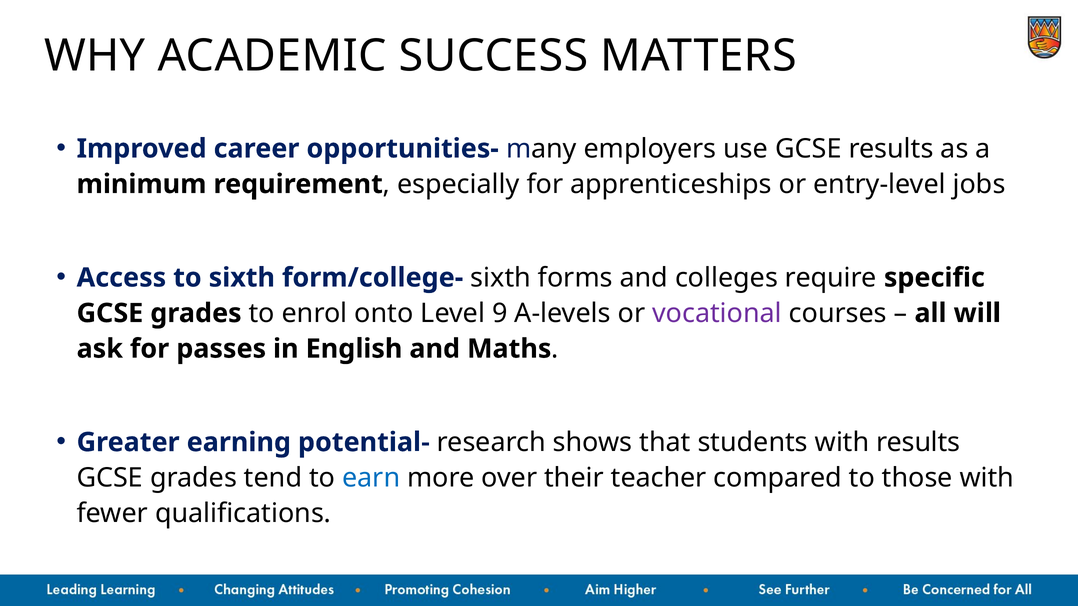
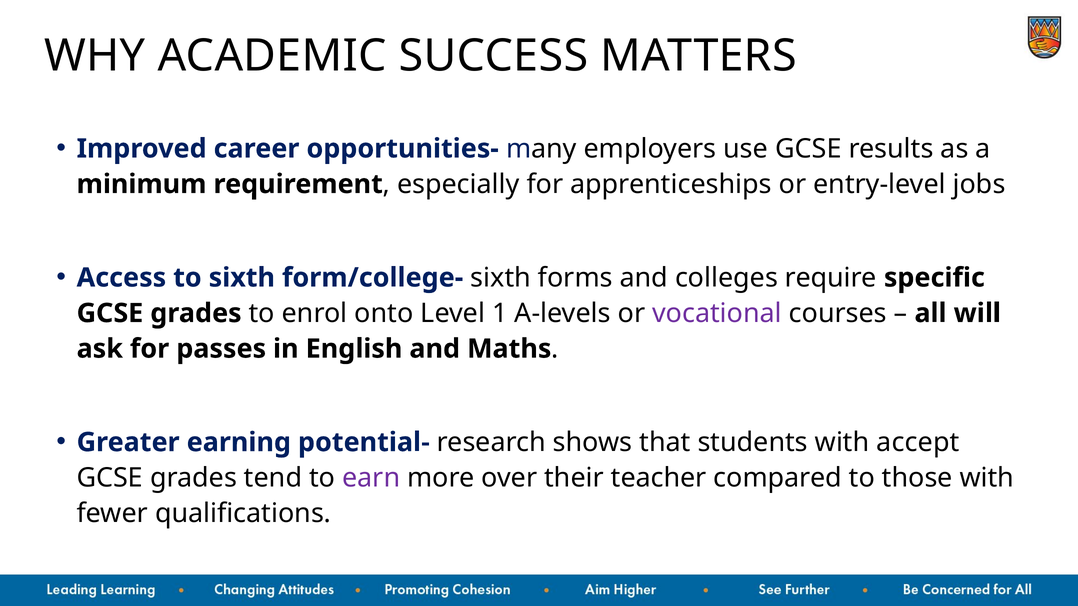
9: 9 -> 1
with results: results -> accept
earn colour: blue -> purple
